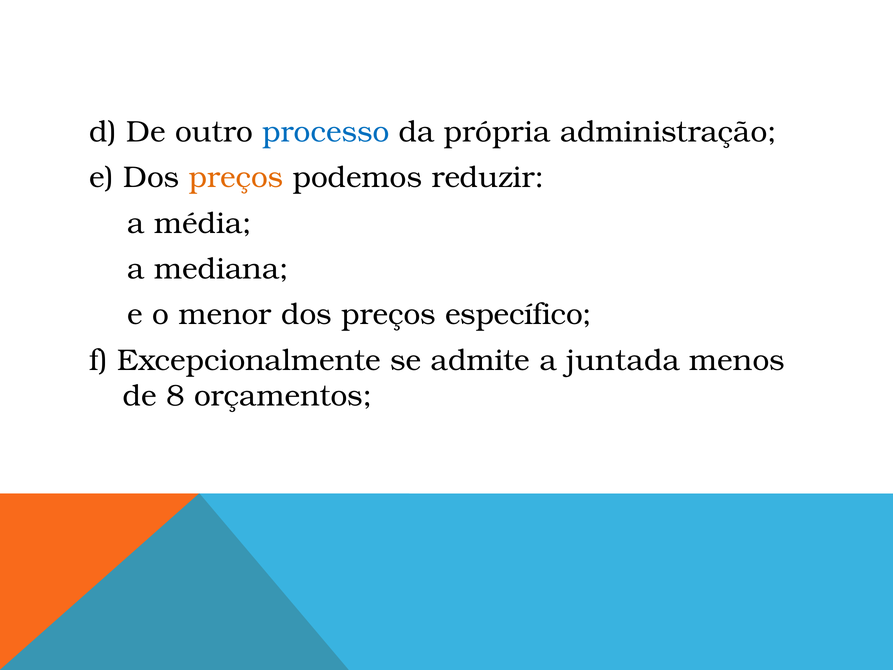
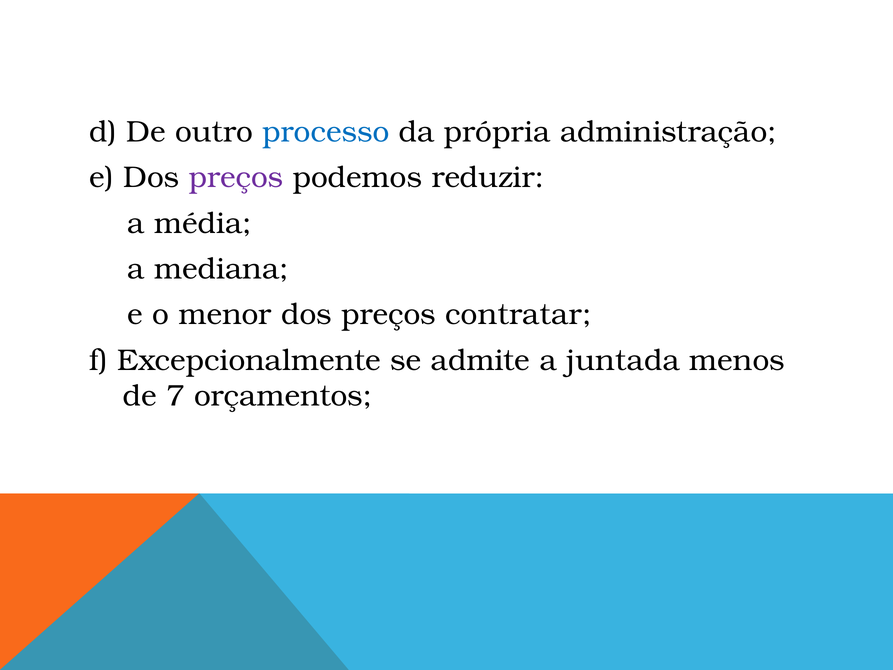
preços at (236, 178) colour: orange -> purple
específico: específico -> contratar
8: 8 -> 7
